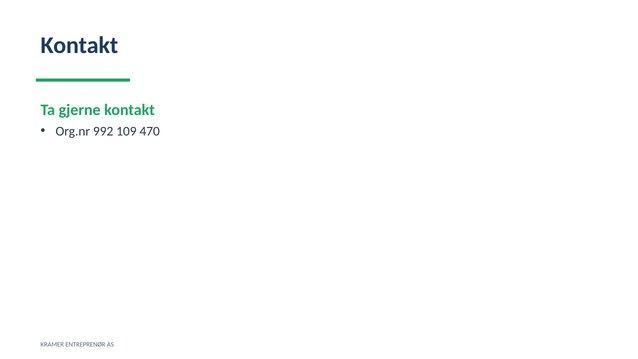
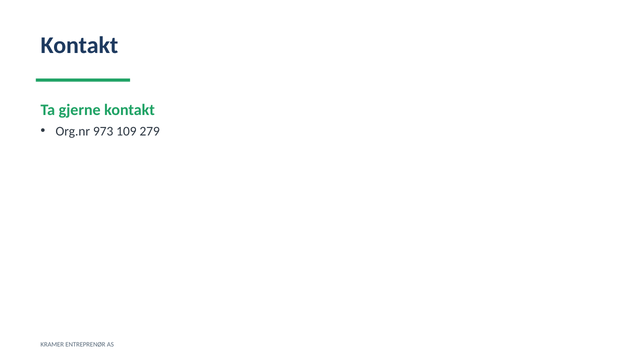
992: 992 -> 973
470: 470 -> 279
